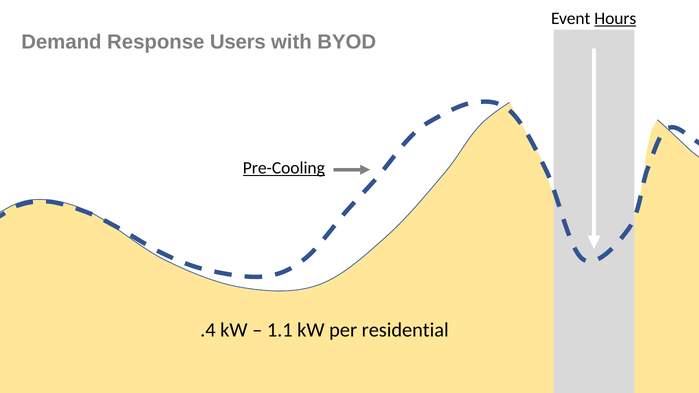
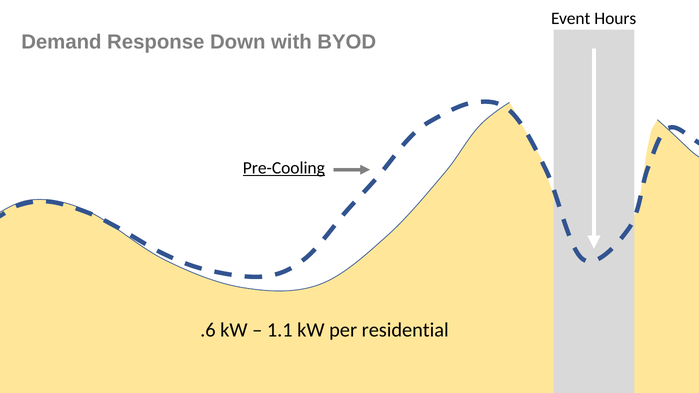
Hours underline: present -> none
Users: Users -> Down
.4: .4 -> .6
